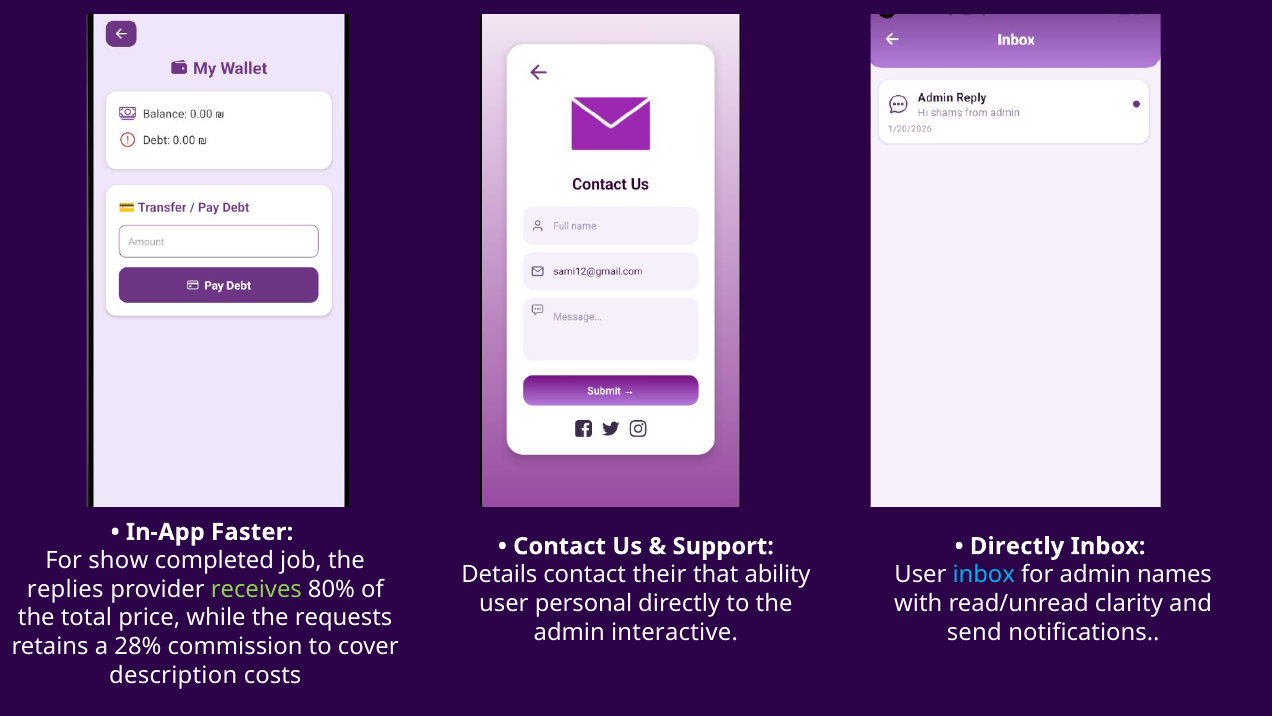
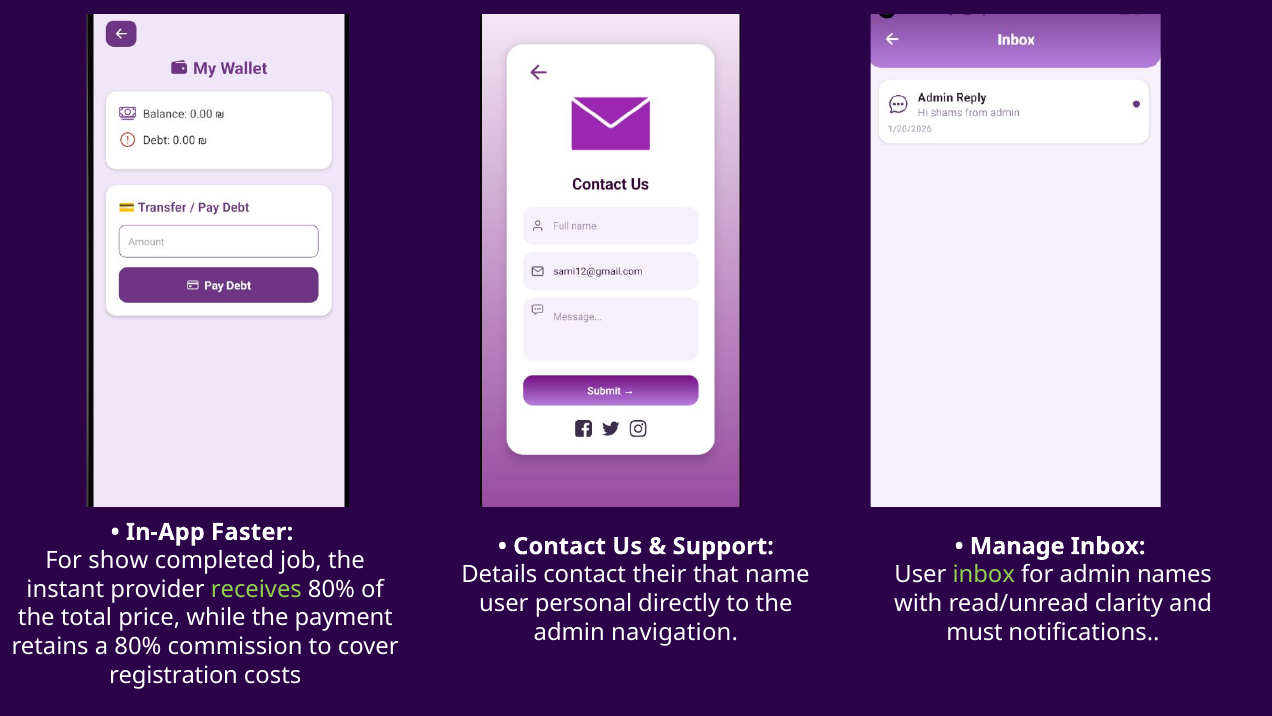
Directly at (1017, 546): Directly -> Manage
inbox at (984, 575) colour: light blue -> light green
ability: ability -> name
replies: replies -> instant
requests: requests -> payment
send: send -> must
interactive: interactive -> navigation
a 28%: 28% -> 80%
description: description -> registration
